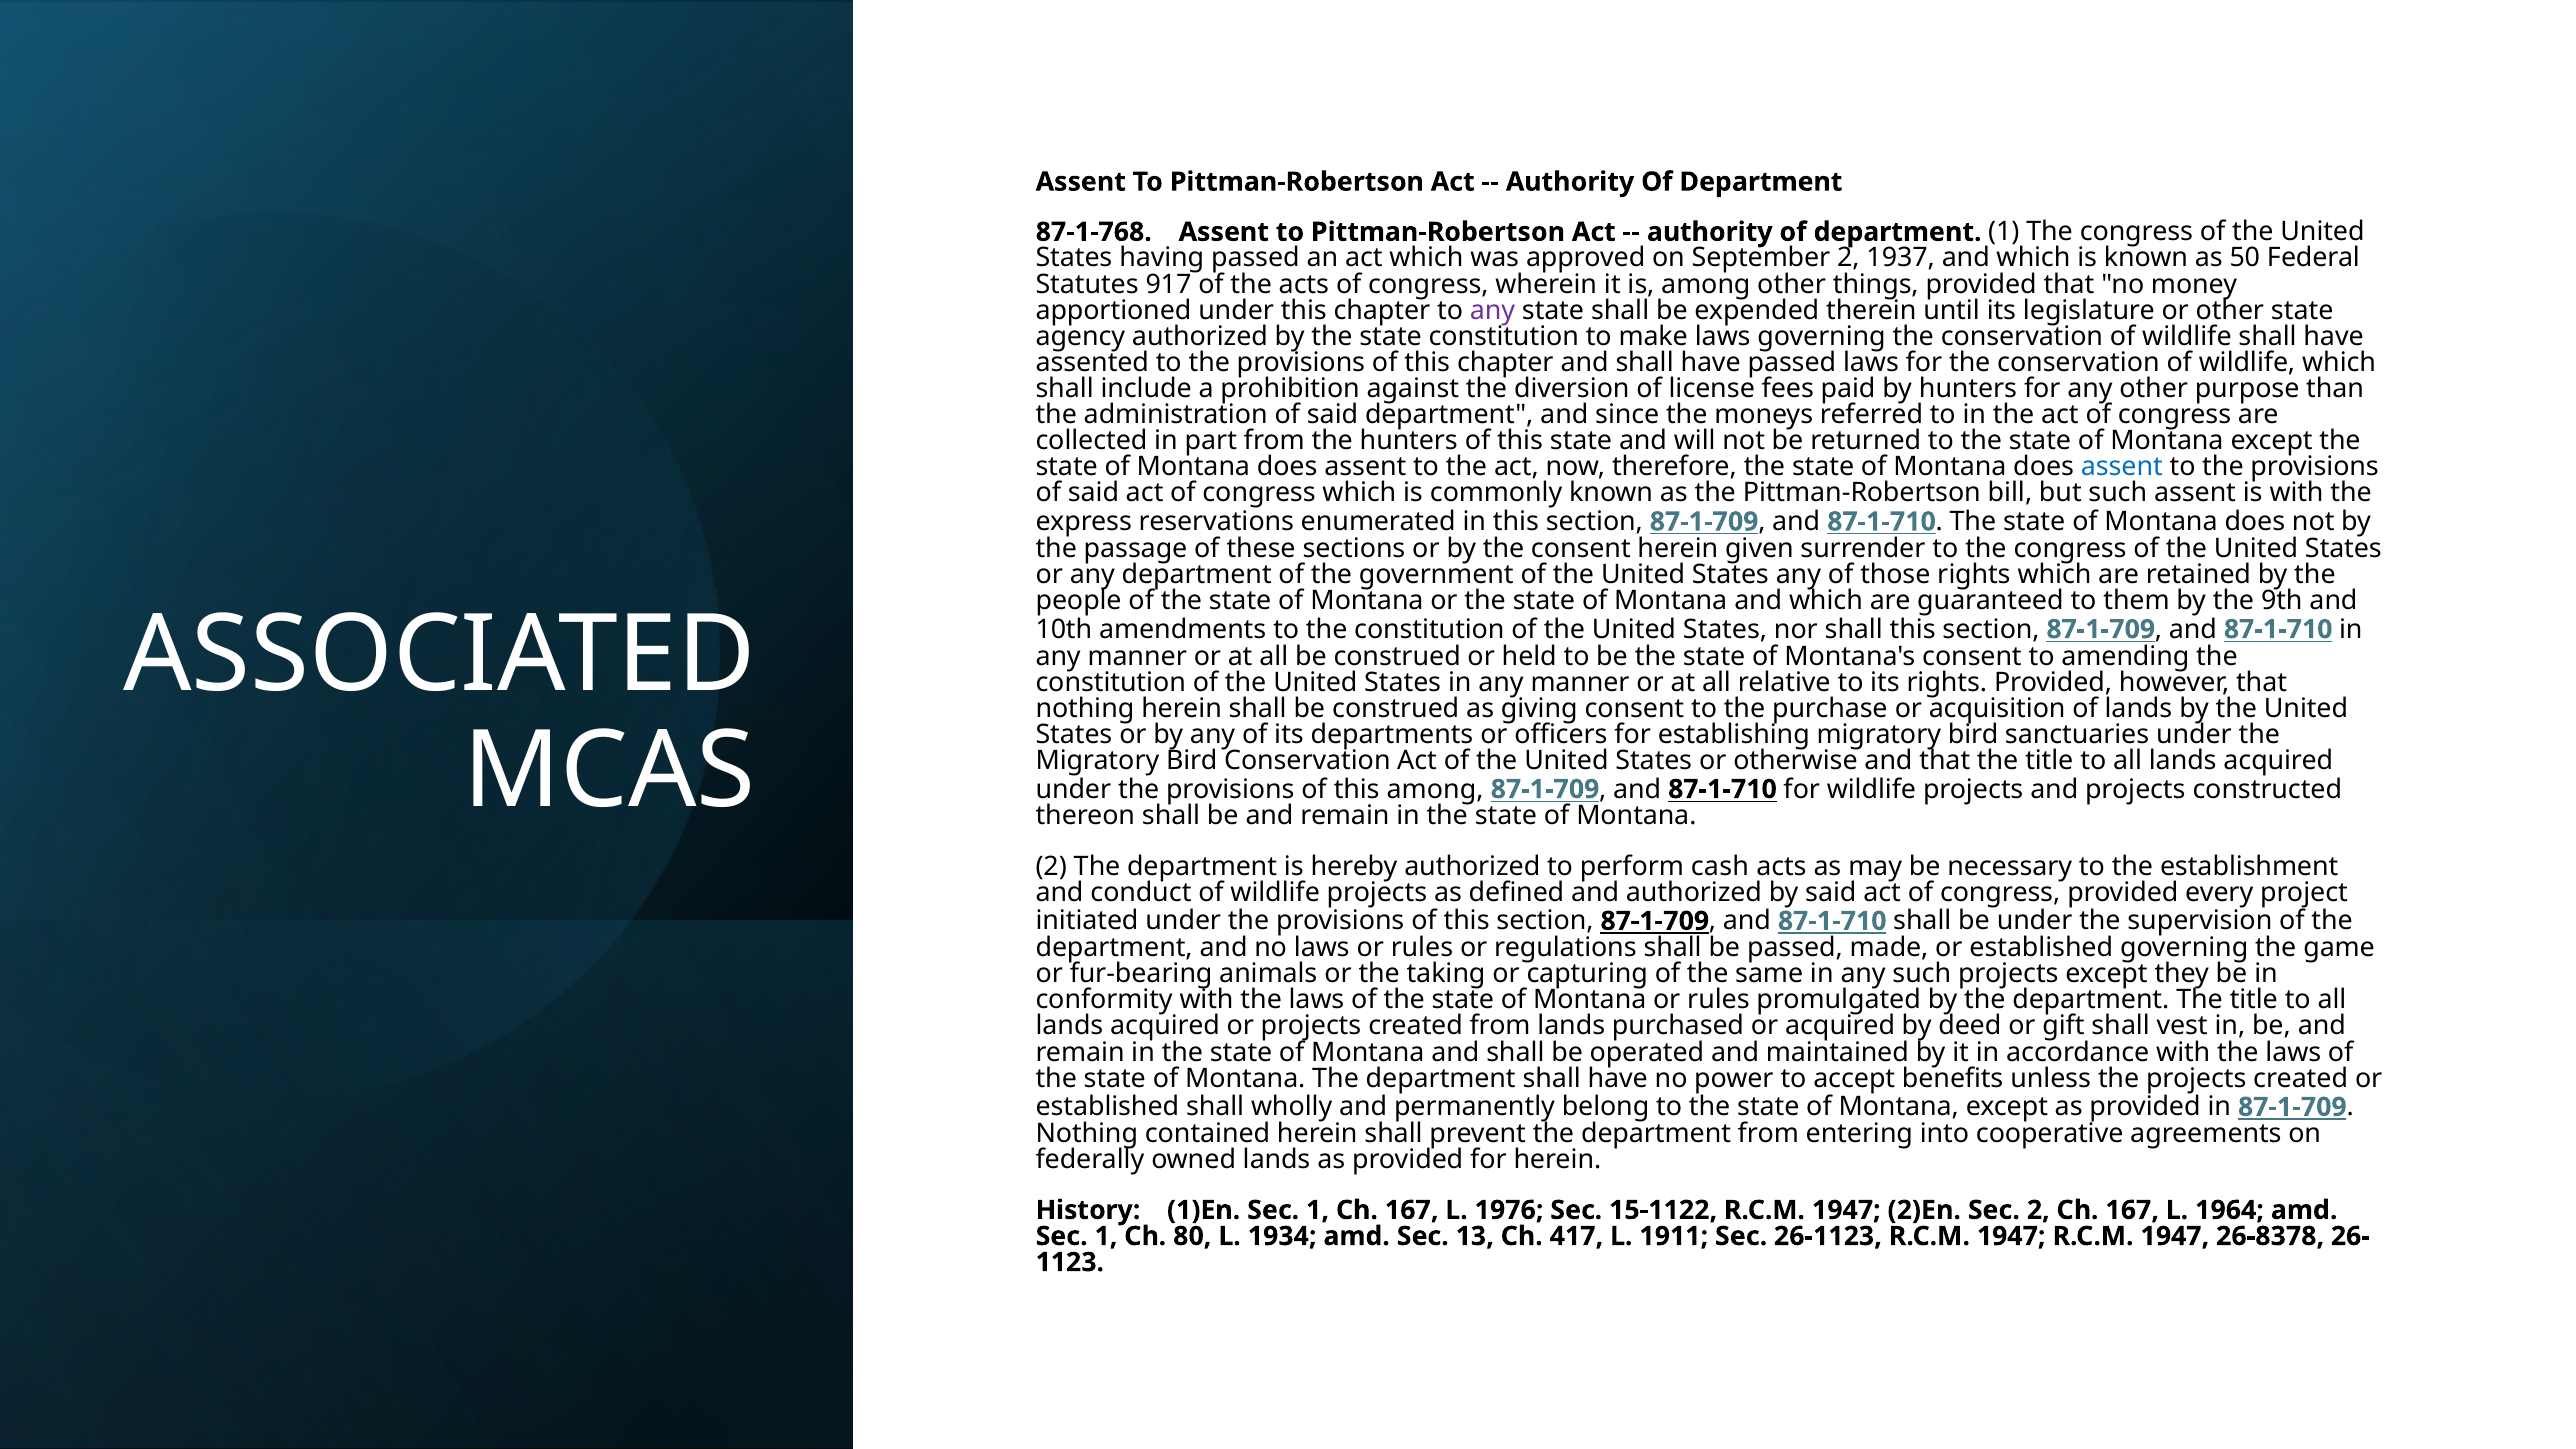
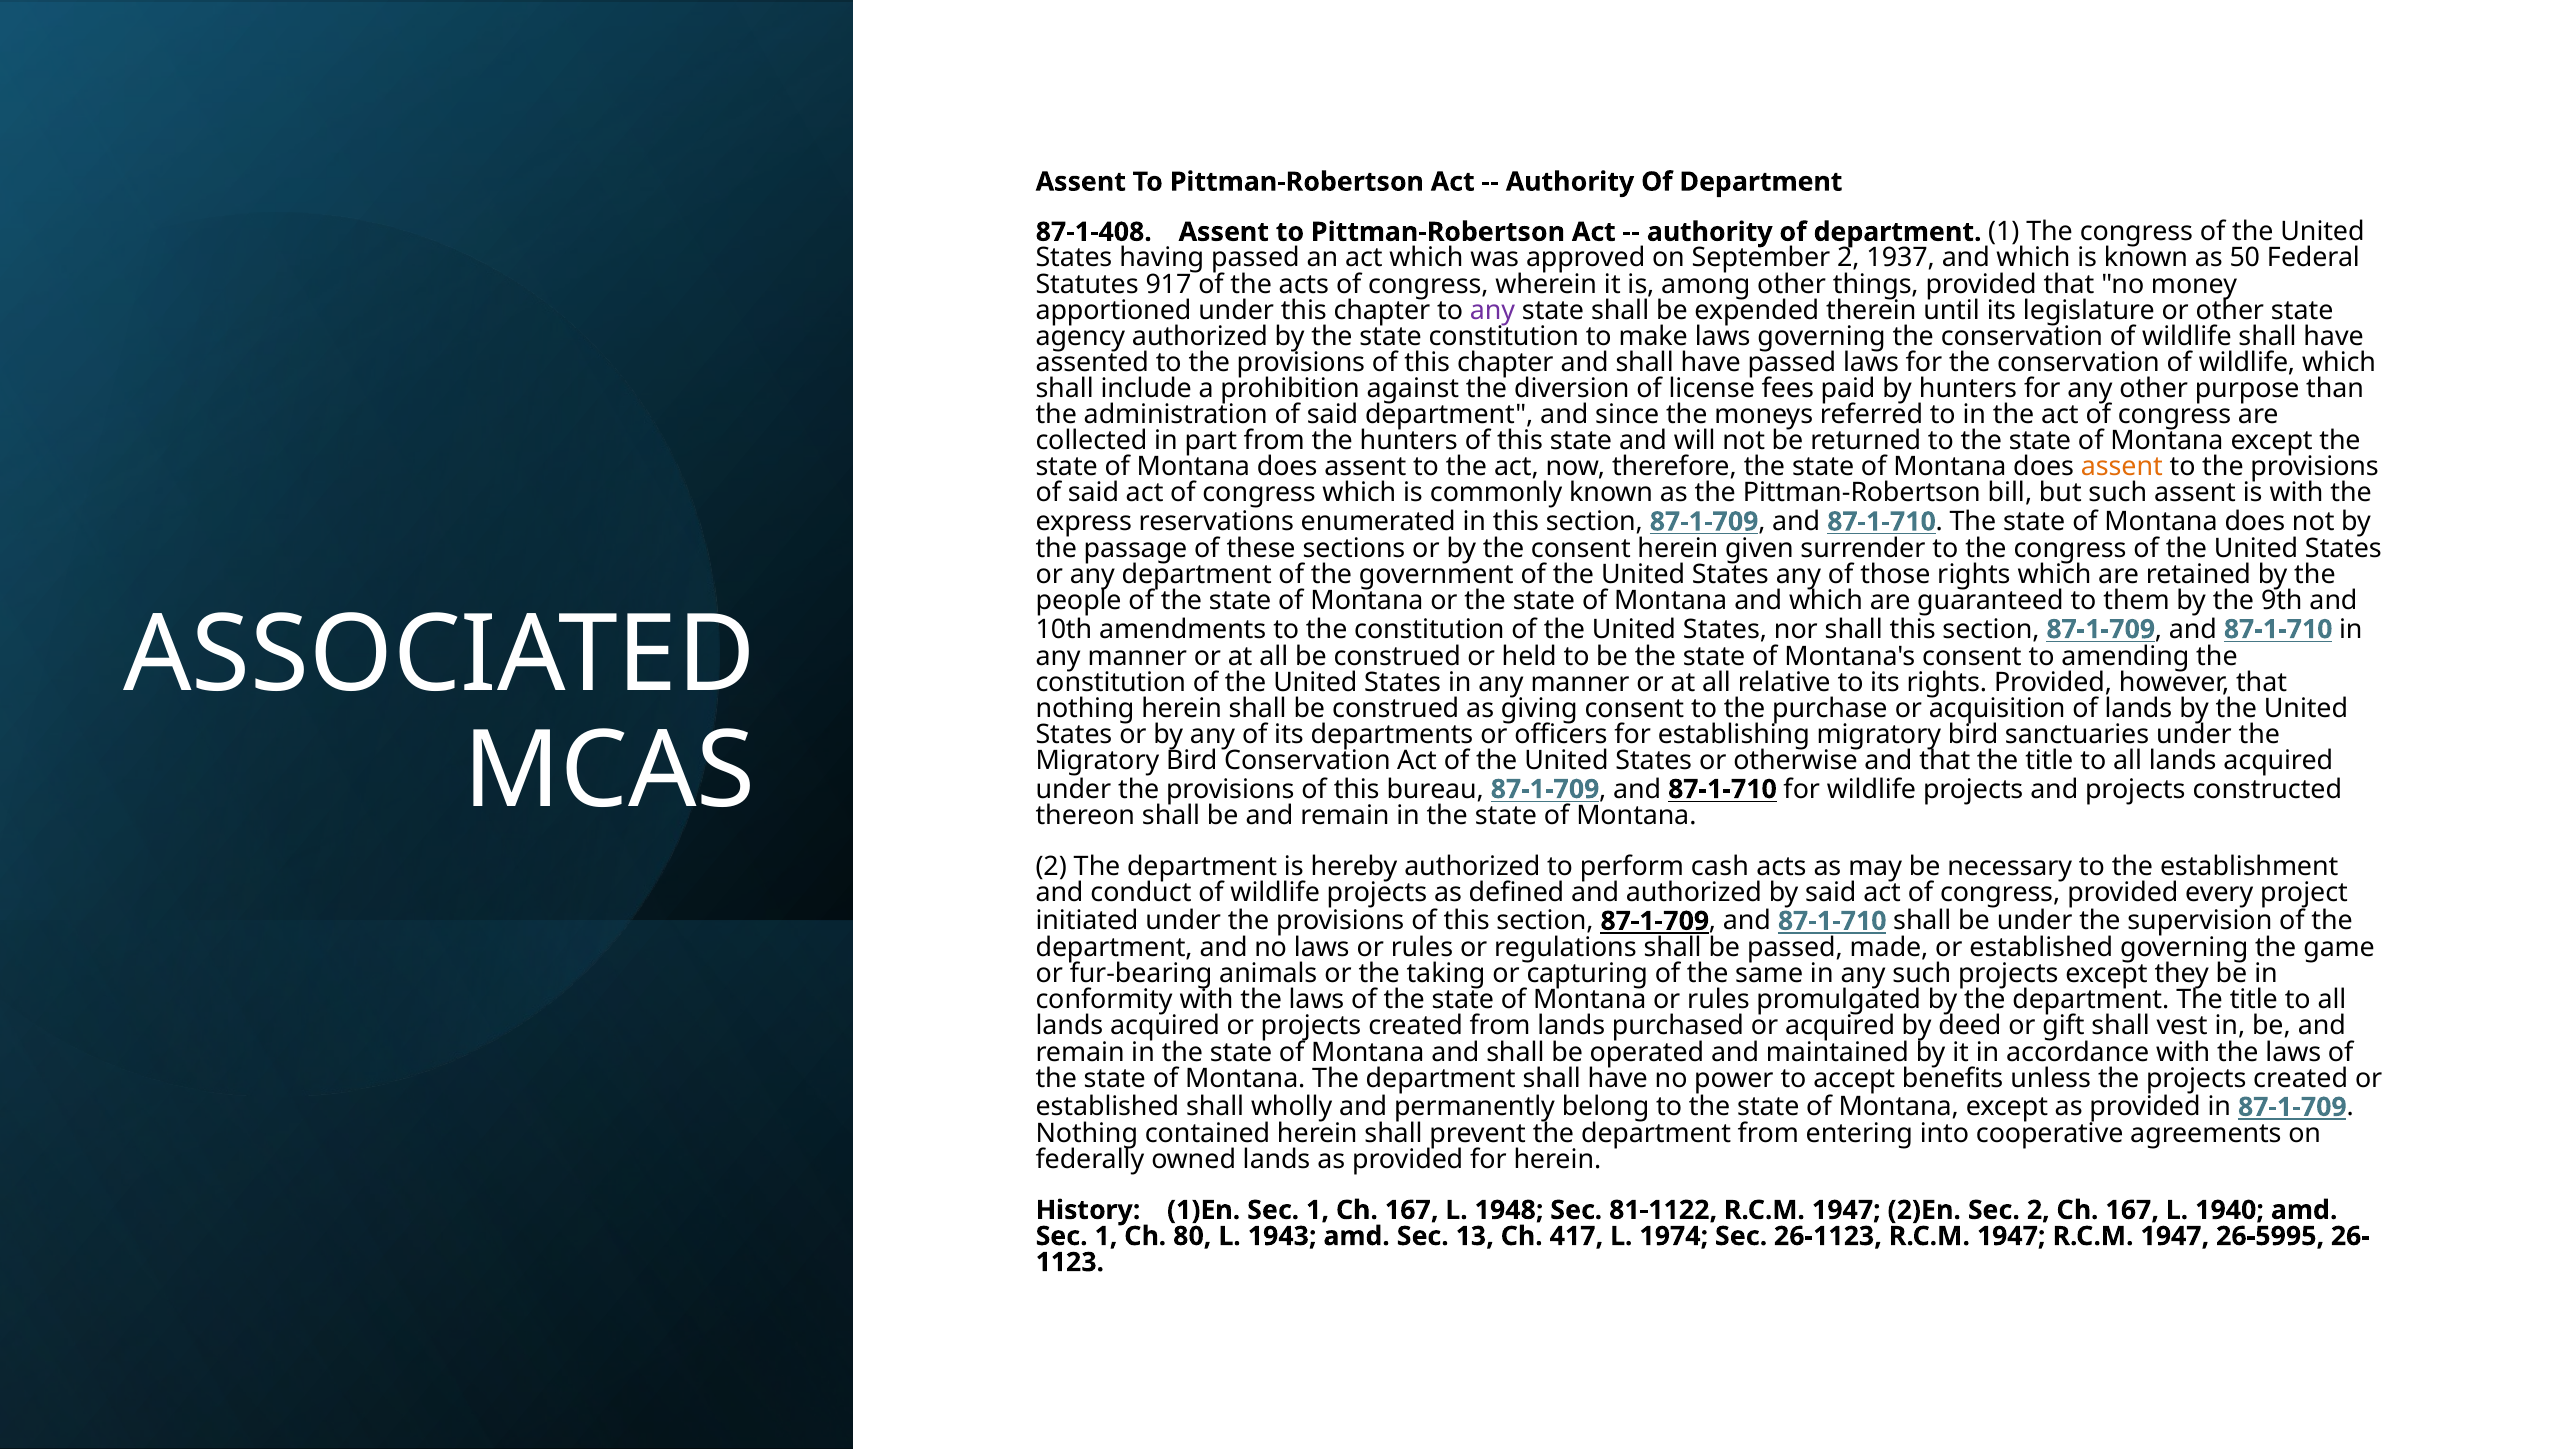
87-1-768: 87-1-768 -> 87-1-408
assent at (2122, 467) colour: blue -> orange
this among: among -> bureau
1976: 1976 -> 1948
15-1122: 15-1122 -> 81-1122
1964: 1964 -> 1940
1934: 1934 -> 1943
1911: 1911 -> 1974
26-8378: 26-8378 -> 26-5995
